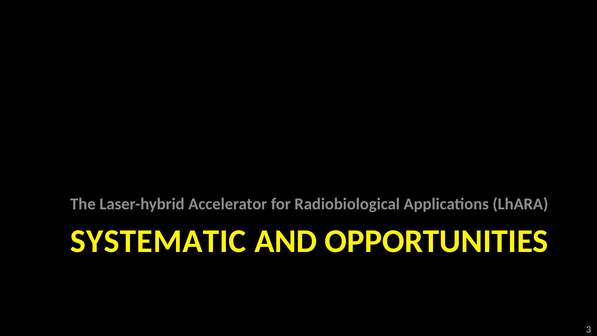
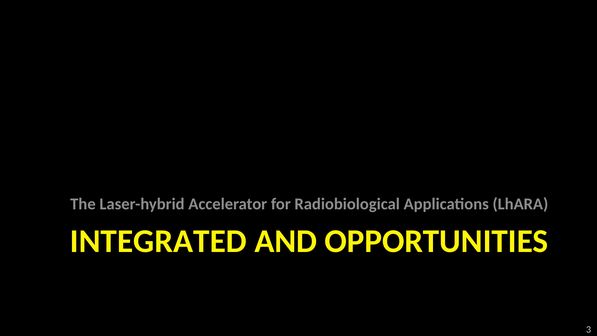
SYSTEMATIC: SYSTEMATIC -> INTEGRATED
